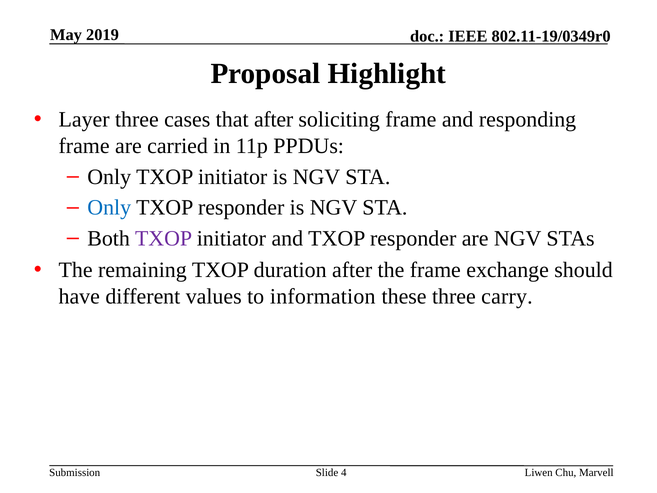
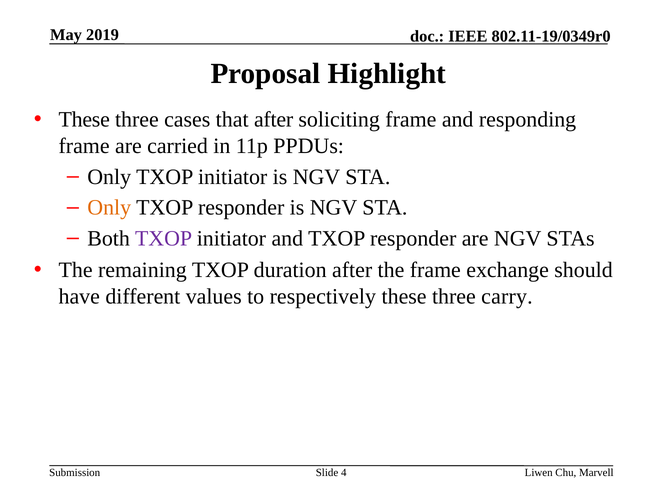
Layer at (84, 120): Layer -> These
Only at (109, 208) colour: blue -> orange
information: information -> respectively
